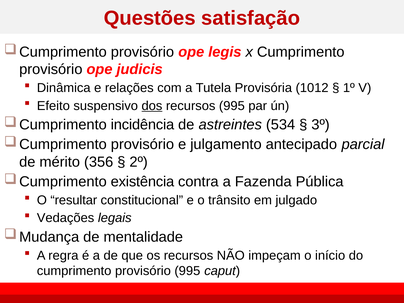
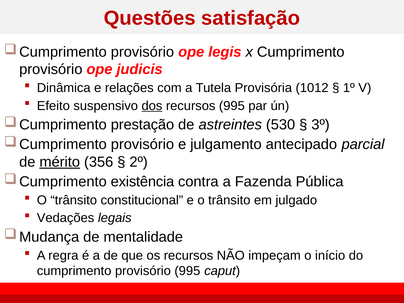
incidência: incidência -> prestação
534: 534 -> 530
mérito underline: none -> present
resultar at (74, 200): resultar -> trânsito
